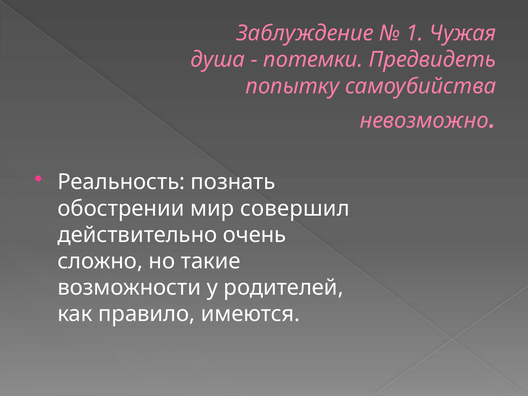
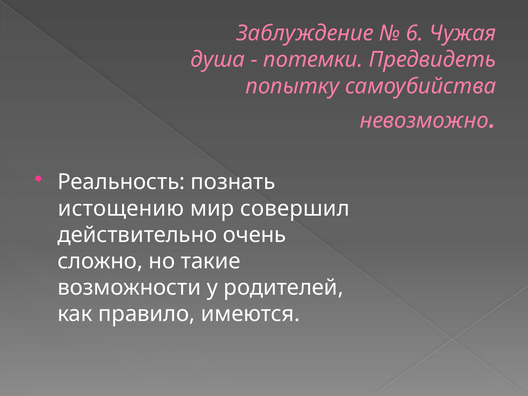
1: 1 -> 6
обострении: обострении -> истощению
